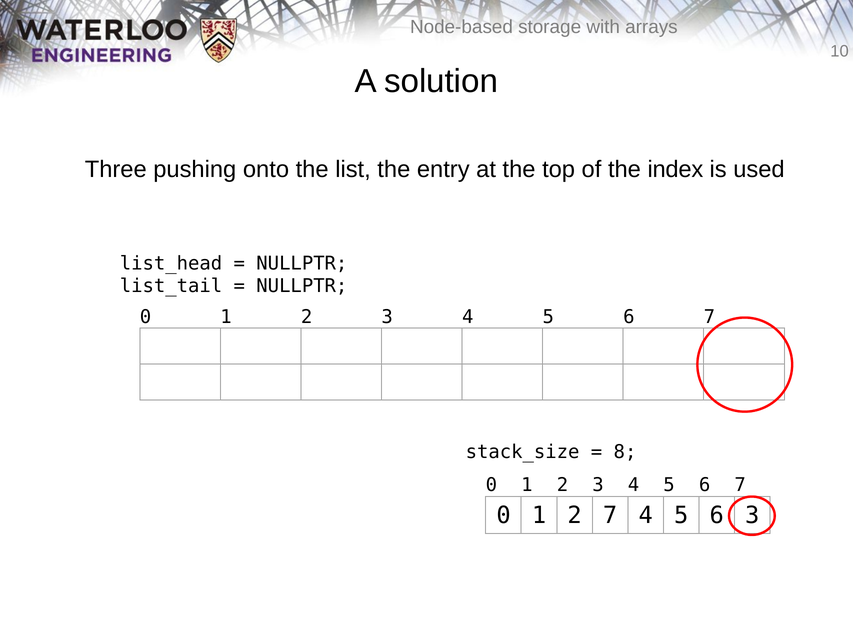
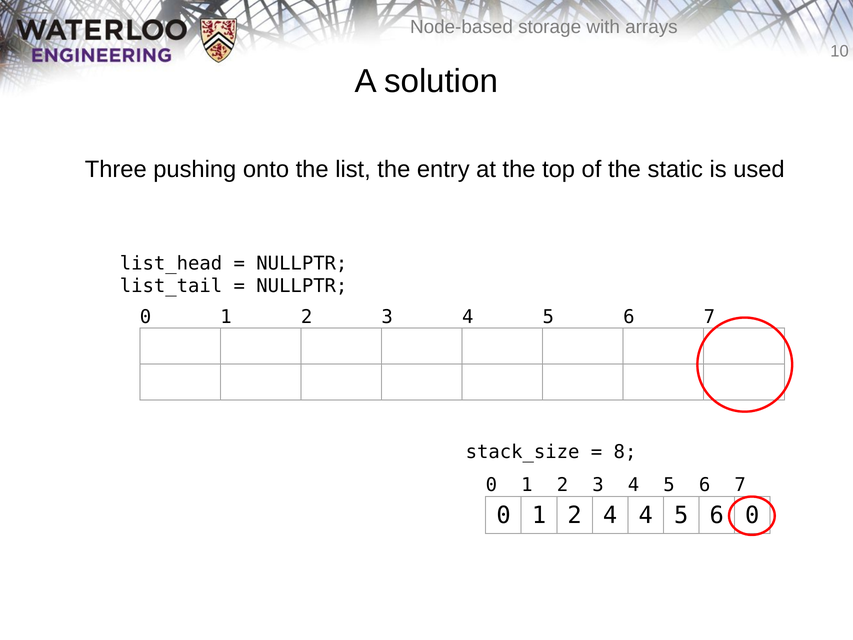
index: index -> static
2 7: 7 -> 4
6 3: 3 -> 0
